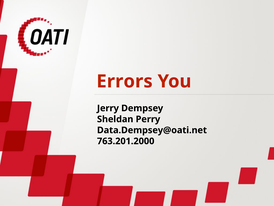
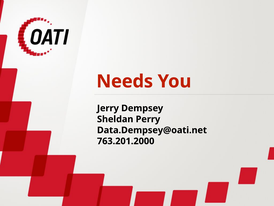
Errors: Errors -> Needs
